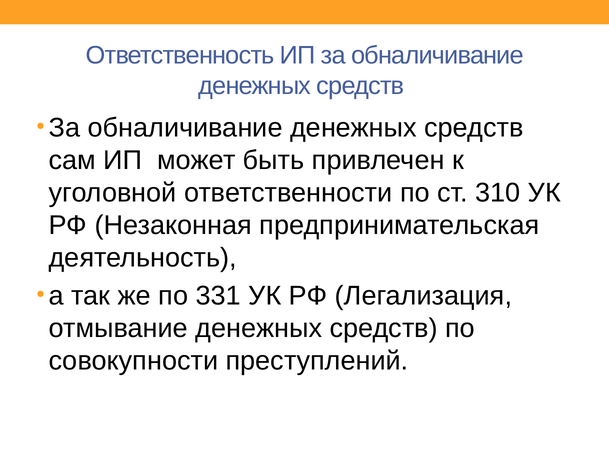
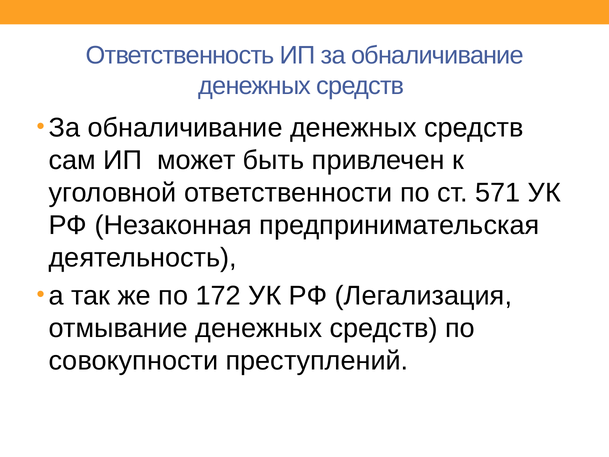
310: 310 -> 571
331: 331 -> 172
